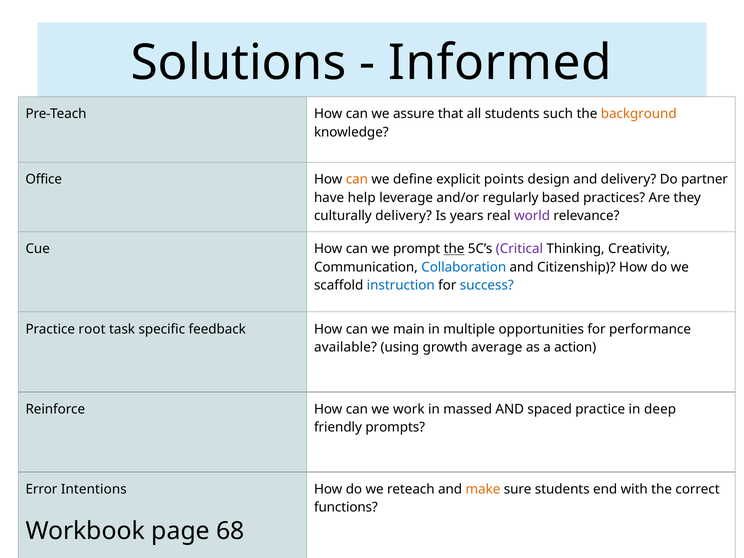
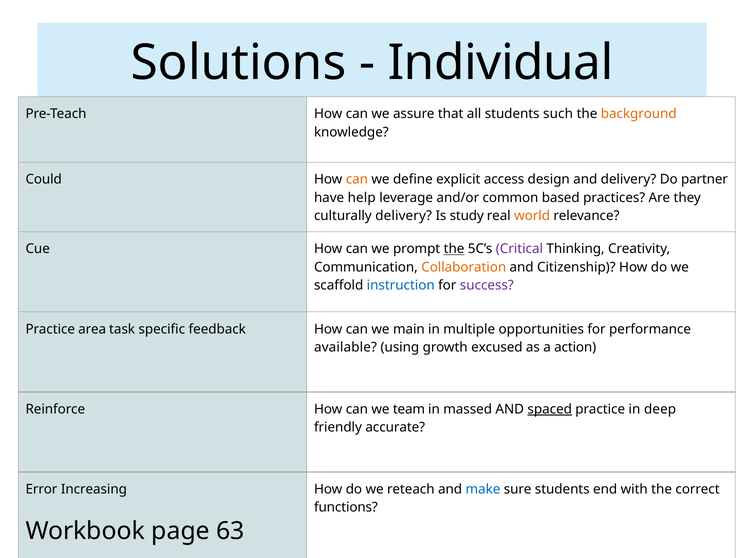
Informed: Informed -> Individual
Office: Office -> Could
points: points -> access
regularly: regularly -> common
years: years -> study
world colour: purple -> orange
Collaboration colour: blue -> orange
success colour: blue -> purple
root: root -> area
average: average -> excused
work: work -> team
spaced underline: none -> present
prompts: prompts -> accurate
Intentions: Intentions -> Increasing
make colour: orange -> blue
68: 68 -> 63
